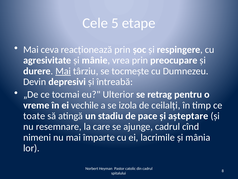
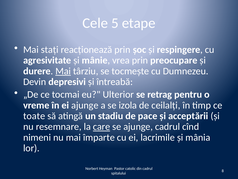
ceva: ceva -> stați
ei vechile: vechile -> ajunge
așteptare: așteptare -> acceptării
care underline: none -> present
